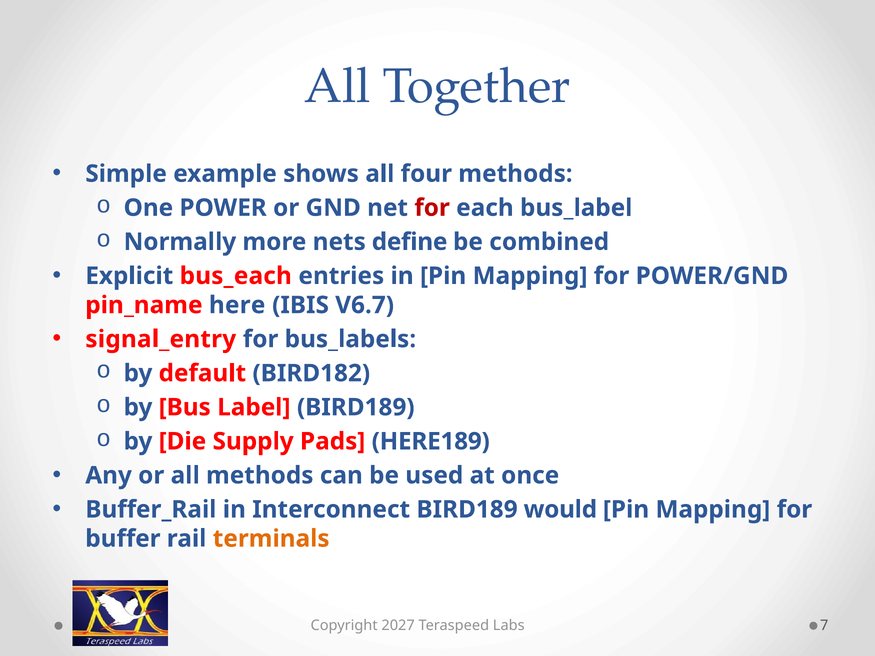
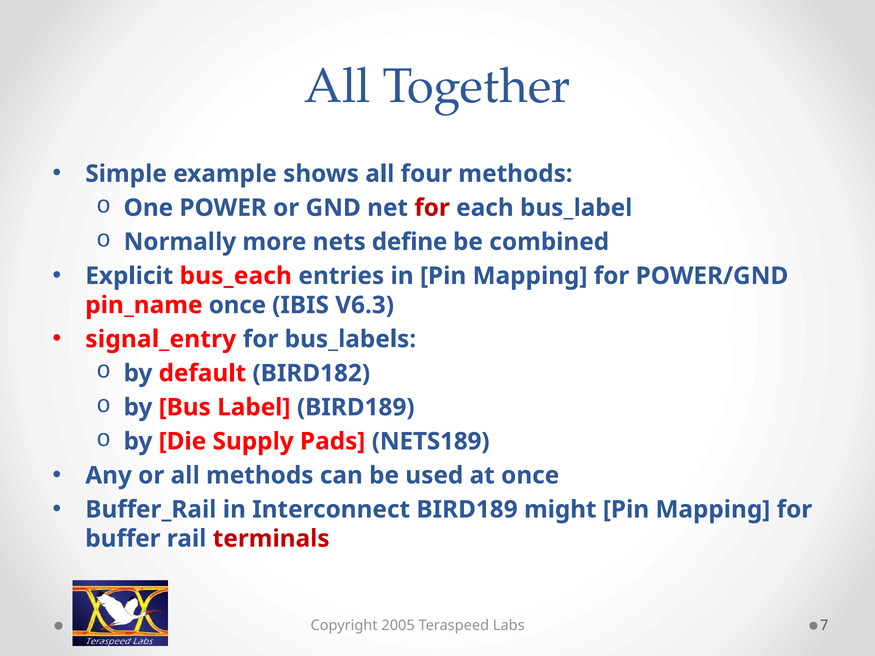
pin_name here: here -> once
V6.7: V6.7 -> V6.3
HERE189: HERE189 -> NETS189
would: would -> might
terminals colour: orange -> red
2027: 2027 -> 2005
